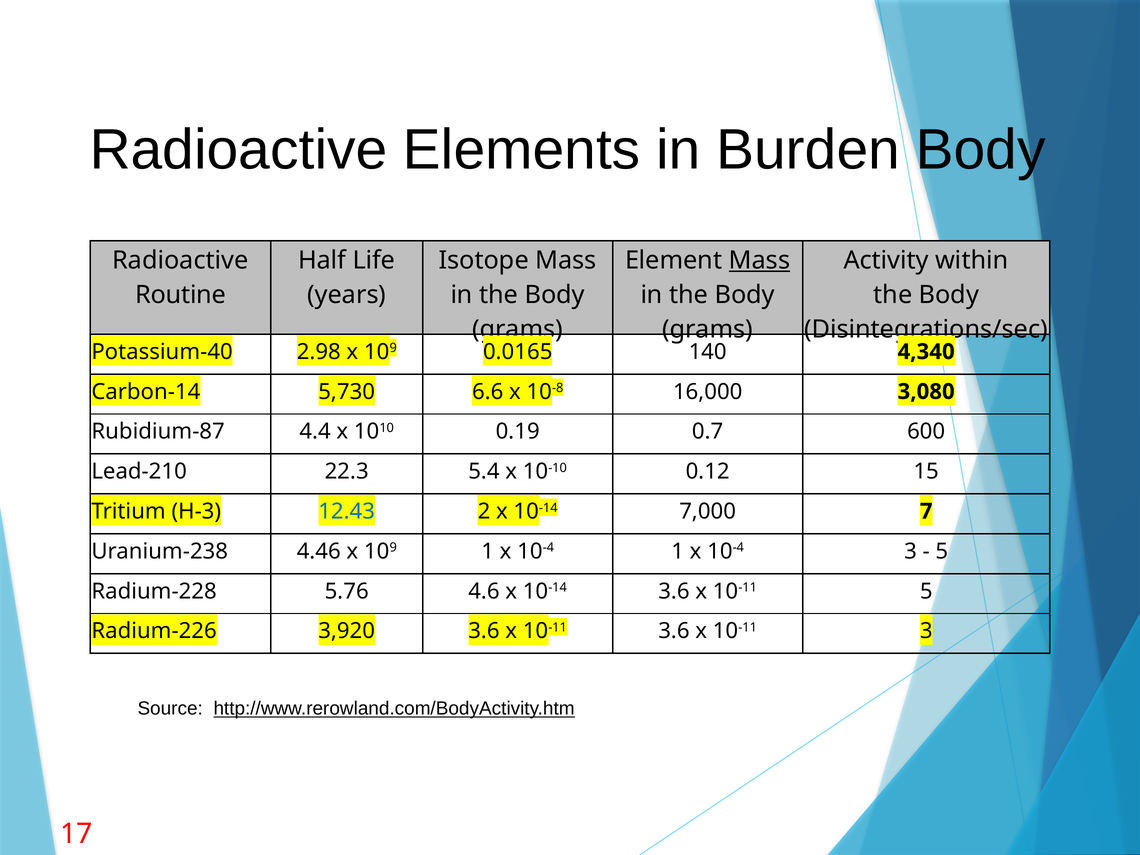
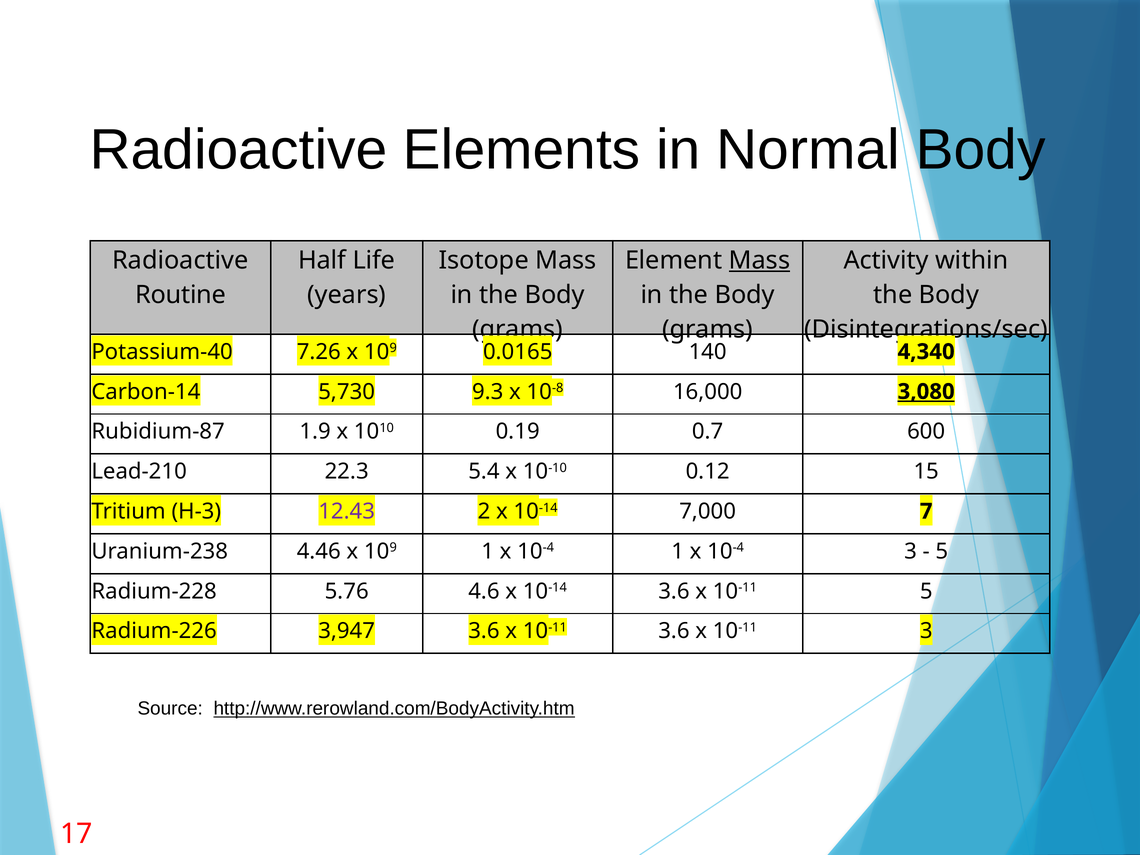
Burden: Burden -> Normal
2.98: 2.98 -> 7.26
6.6: 6.6 -> 9.3
3,080 underline: none -> present
4.4: 4.4 -> 1.9
12.43 colour: blue -> purple
3,920: 3,920 -> 3,947
